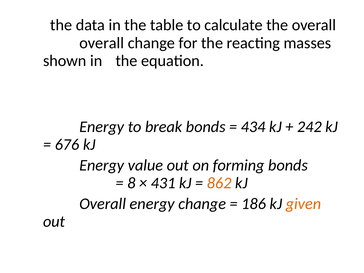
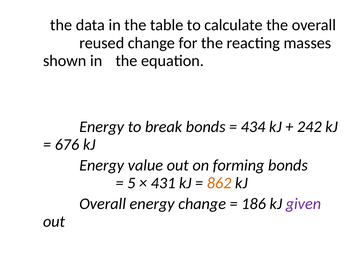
overall at (102, 43): overall -> reused
8: 8 -> 5
given colour: orange -> purple
